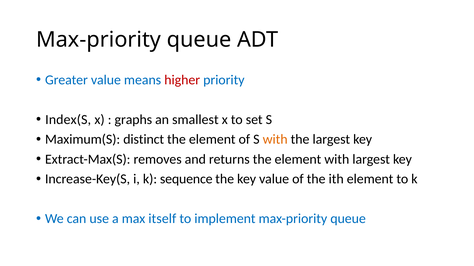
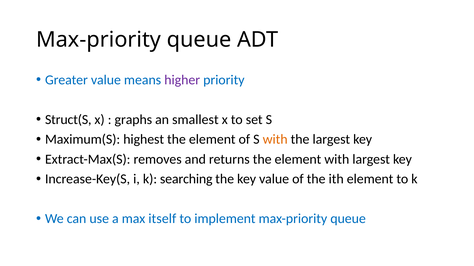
higher colour: red -> purple
Index(S: Index(S -> Struct(S
distinct: distinct -> highest
sequence: sequence -> searching
